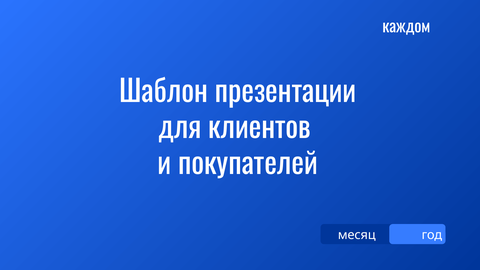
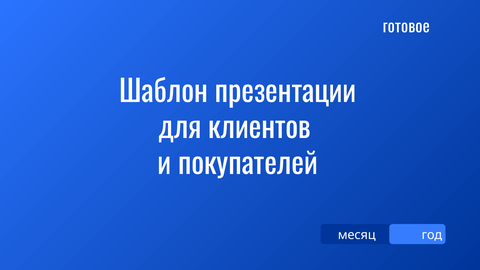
каждом: каждом -> готовое
